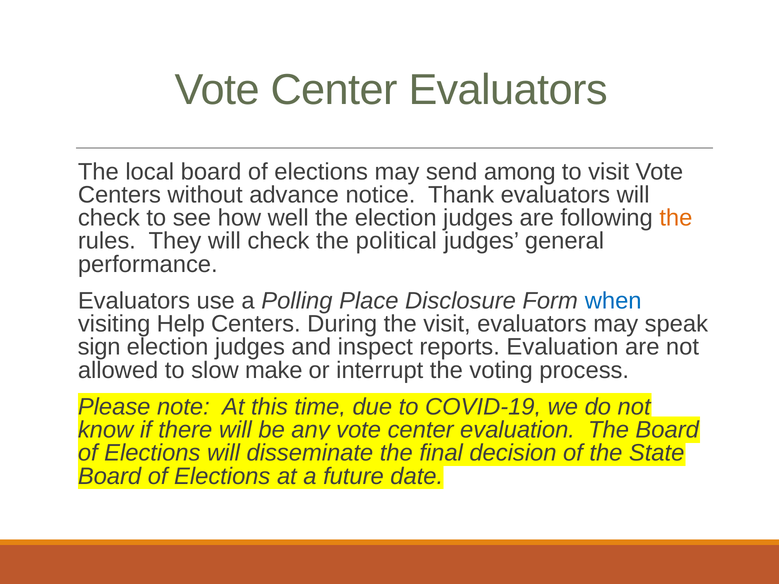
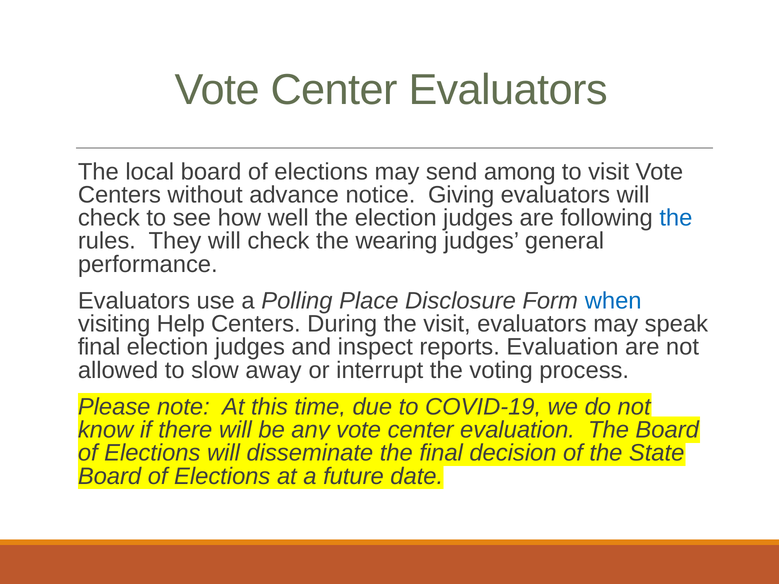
Thank: Thank -> Giving
the at (676, 218) colour: orange -> blue
political: political -> wearing
sign at (99, 347): sign -> final
make: make -> away
